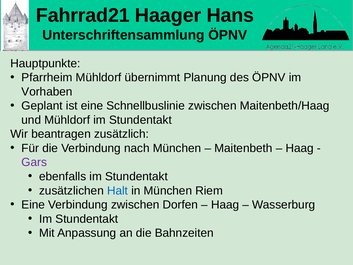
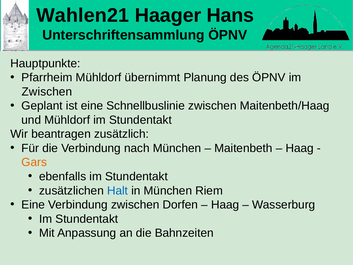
Fahrrad21: Fahrrad21 -> Wahlen21
Vorhaben at (47, 92): Vorhaben -> Zwischen
Gars colour: purple -> orange
